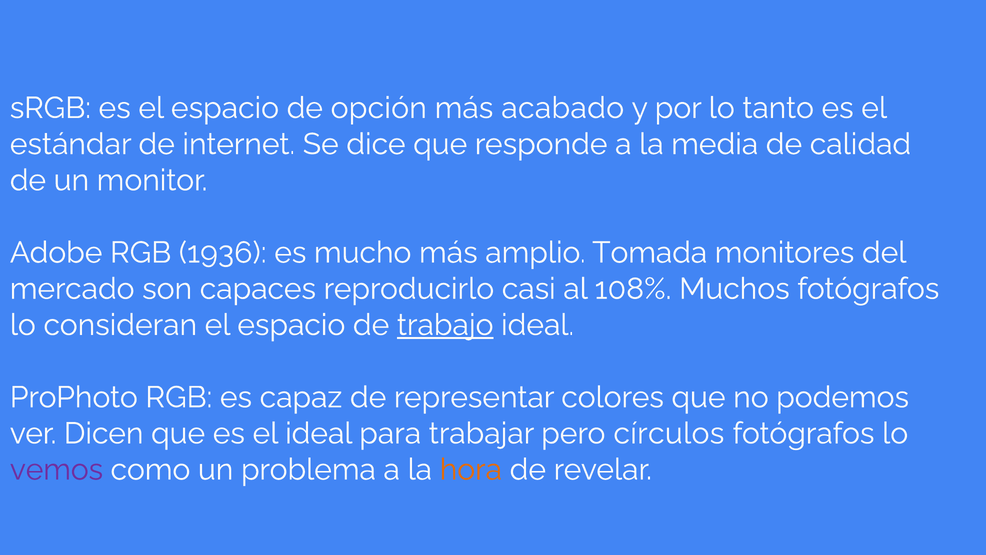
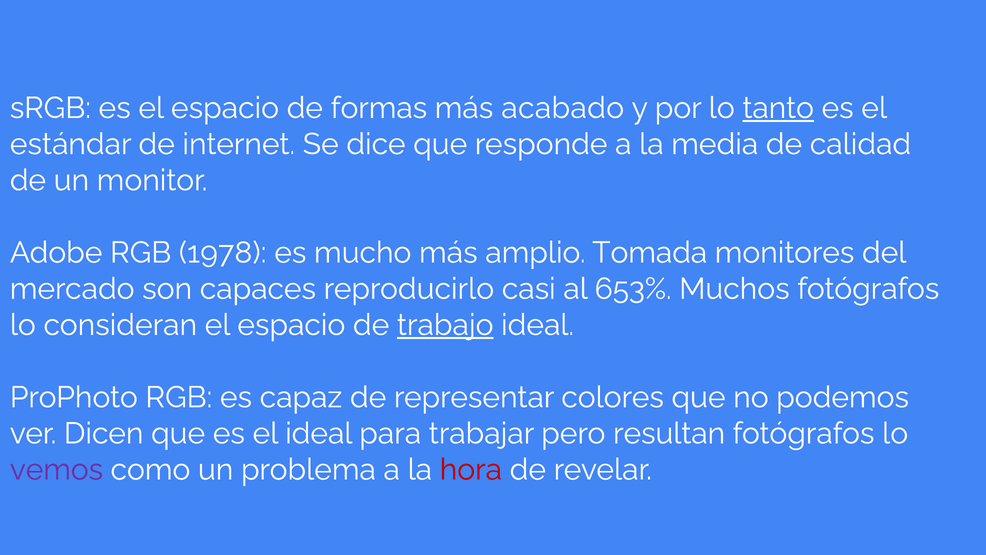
opción: opción -> formas
tanto underline: none -> present
1936: 1936 -> 1978
108%: 108% -> 653%
círculos: círculos -> resultan
hora colour: orange -> red
